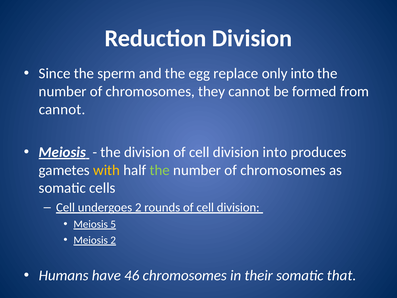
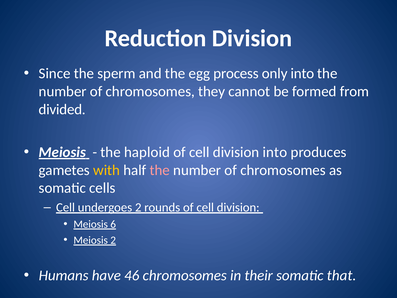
replace: replace -> process
cannot at (62, 109): cannot -> divided
the division: division -> haploid
the at (160, 170) colour: light green -> pink
5: 5 -> 6
